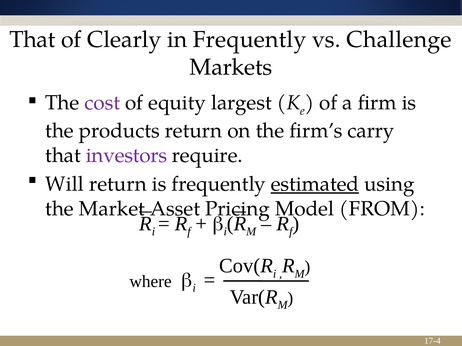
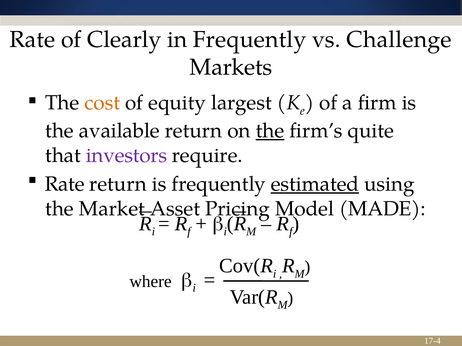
That at (32, 40): That -> Rate
cost colour: purple -> orange
products: products -> available
the at (270, 131) underline: none -> present
carry: carry -> quite
Will at (65, 184): Will -> Rate
FROM: FROM -> MADE
